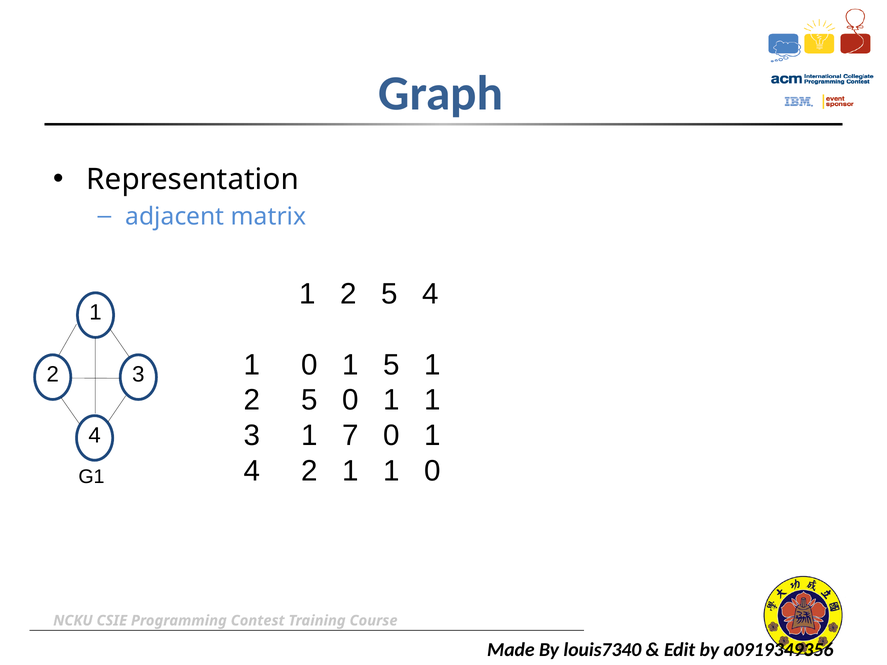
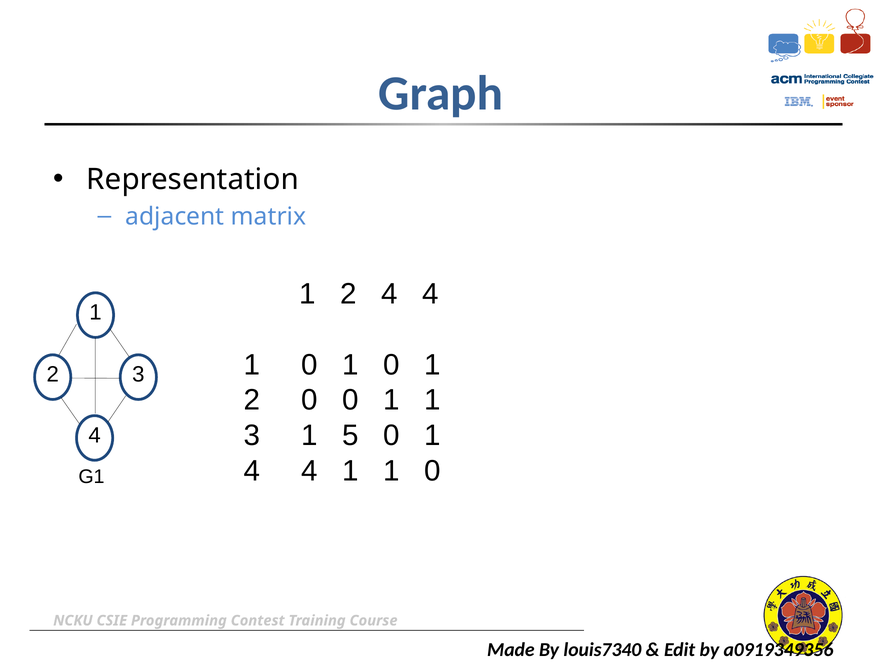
5 at (390, 294): 5 -> 4
0 1 5: 5 -> 0
5 at (310, 400): 5 -> 0
7: 7 -> 5
2 at (310, 471): 2 -> 4
